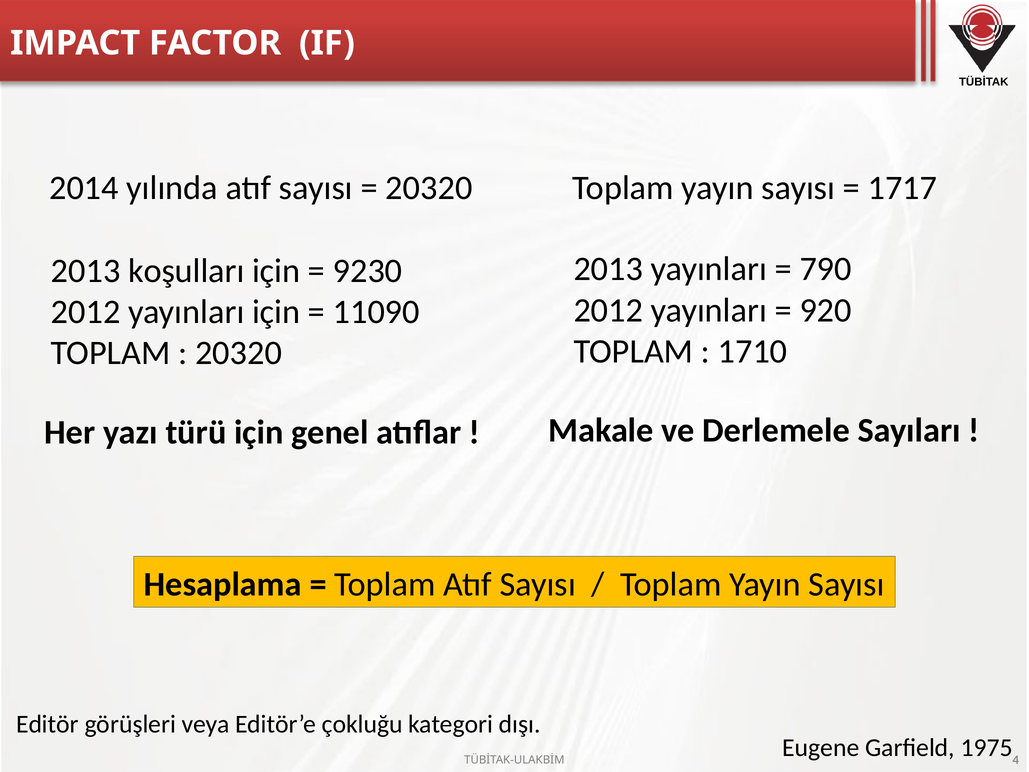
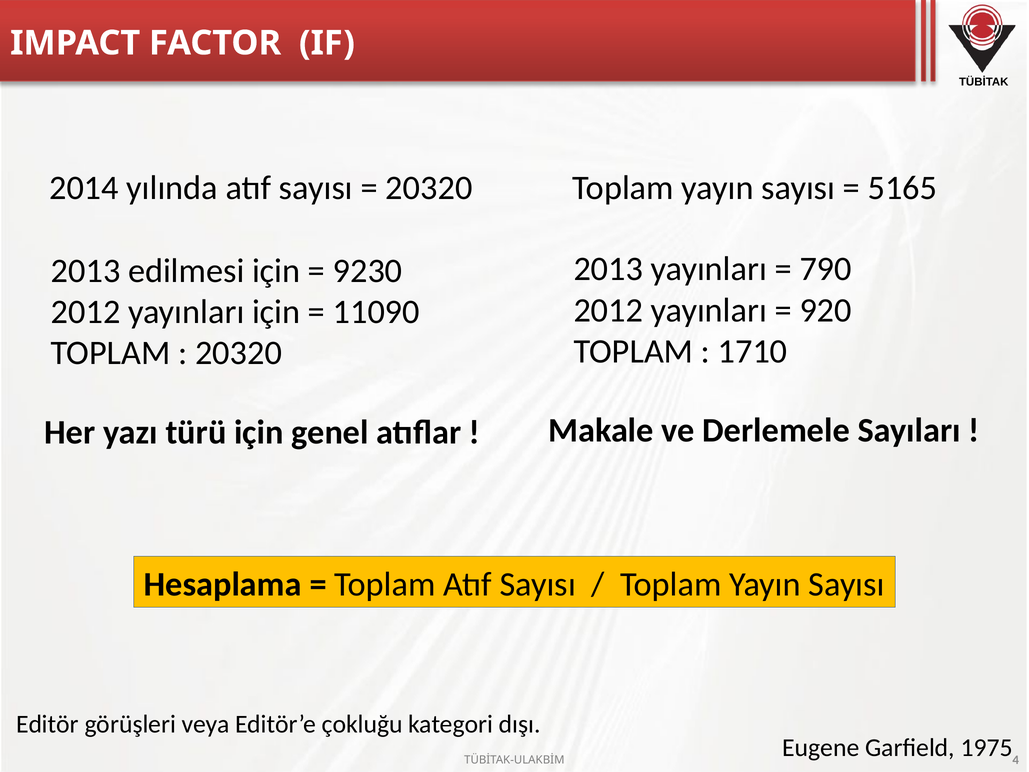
1717: 1717 -> 5165
koşulları: koşulları -> edilmesi
